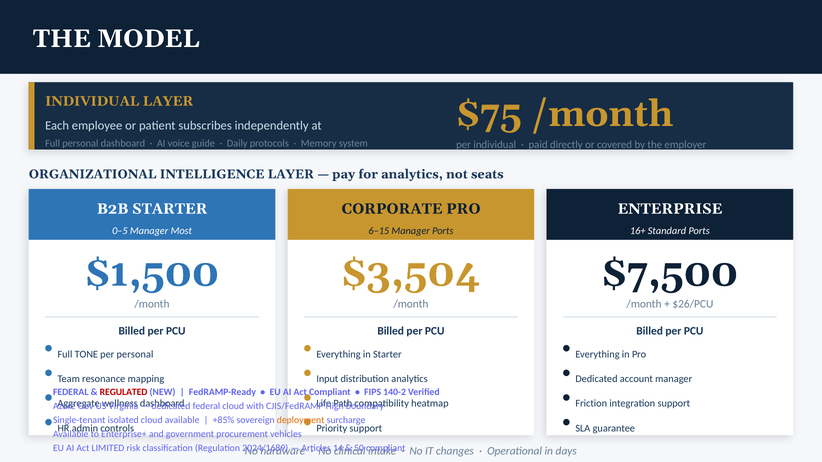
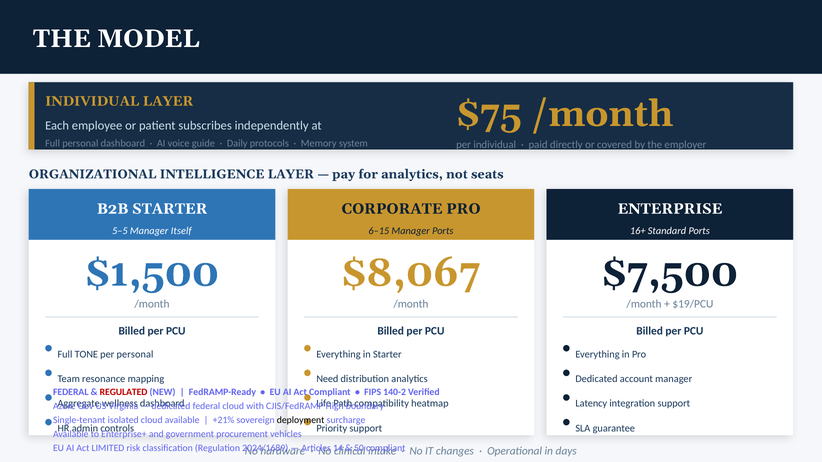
0–5: 0–5 -> 5–5
Most: Most -> Itself
$3,504: $3,504 -> $8,067
$26/PCU: $26/PCU -> $19/PCU
Input: Input -> Need
Friction: Friction -> Latency
+85%: +85% -> +21%
deployment colour: orange -> black
